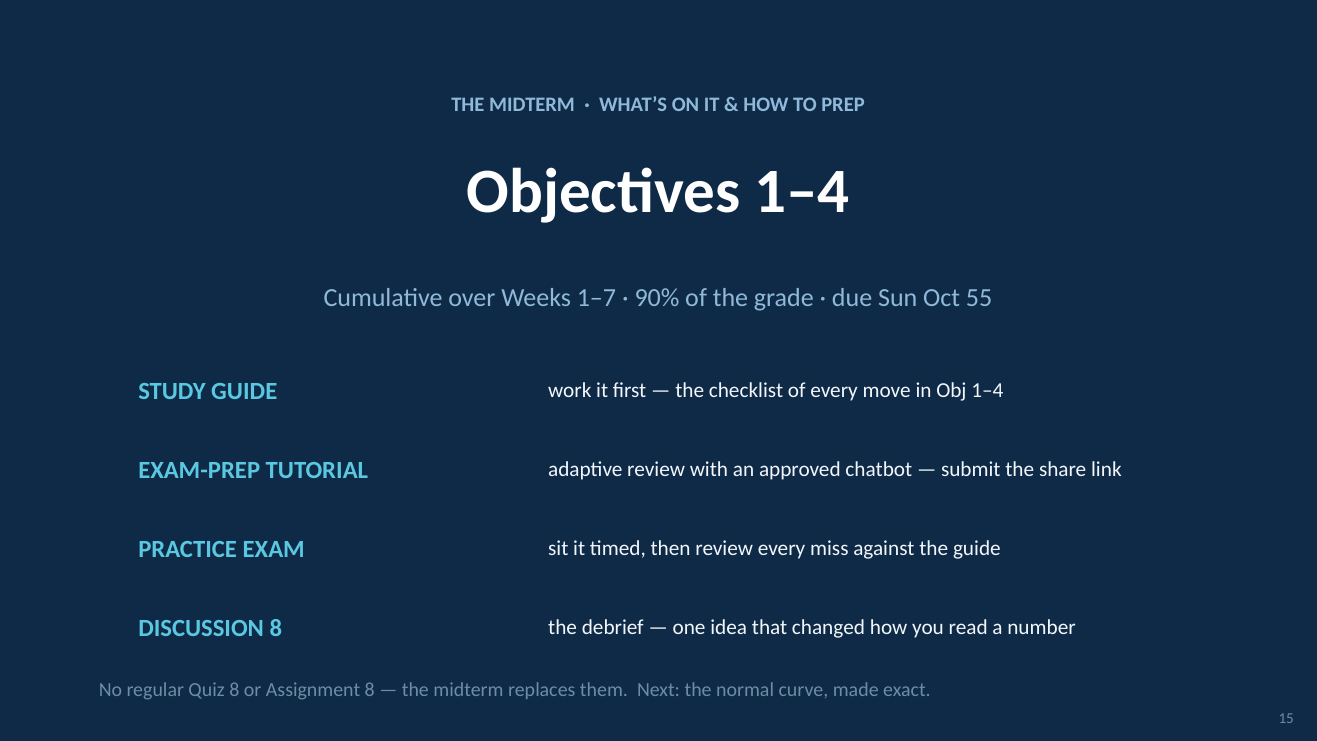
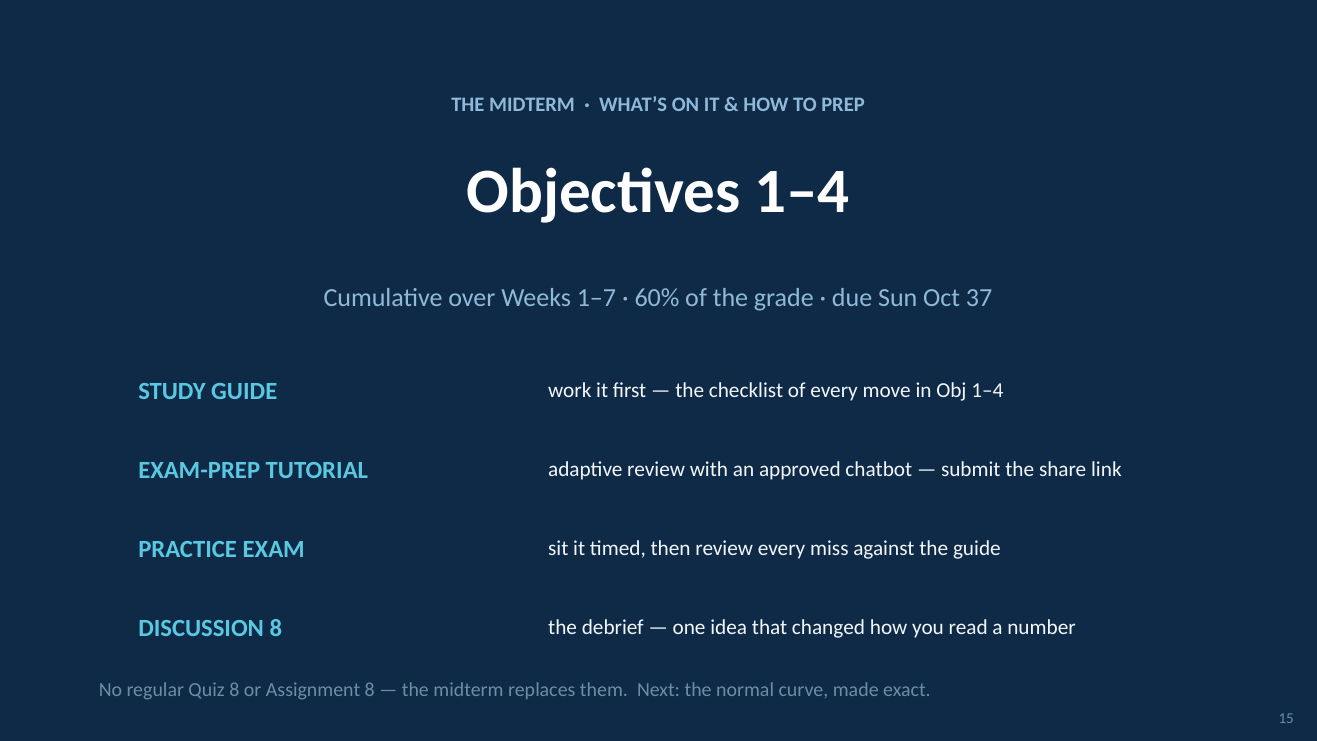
90%: 90% -> 60%
55: 55 -> 37
